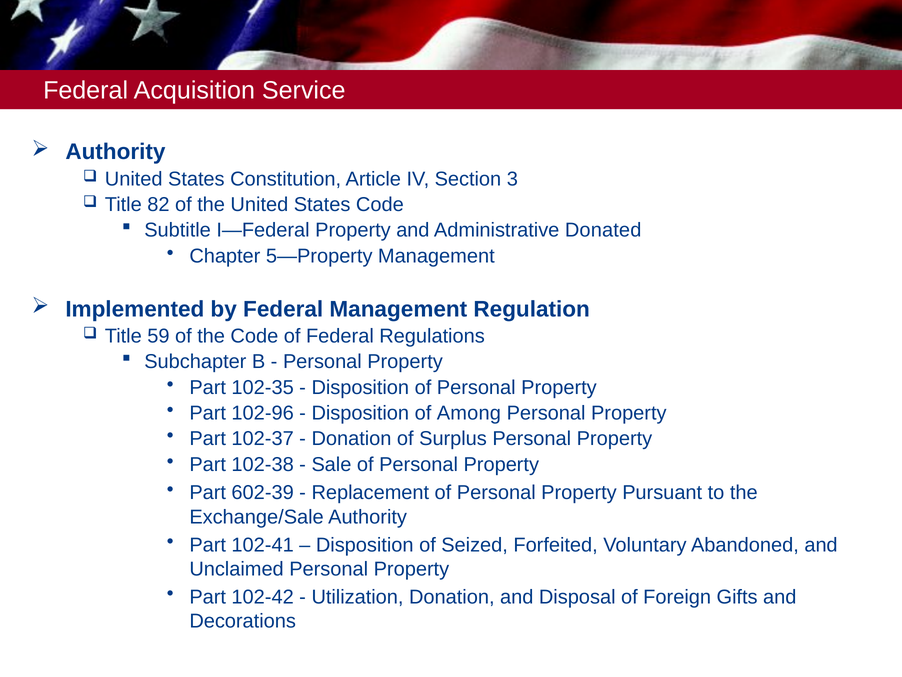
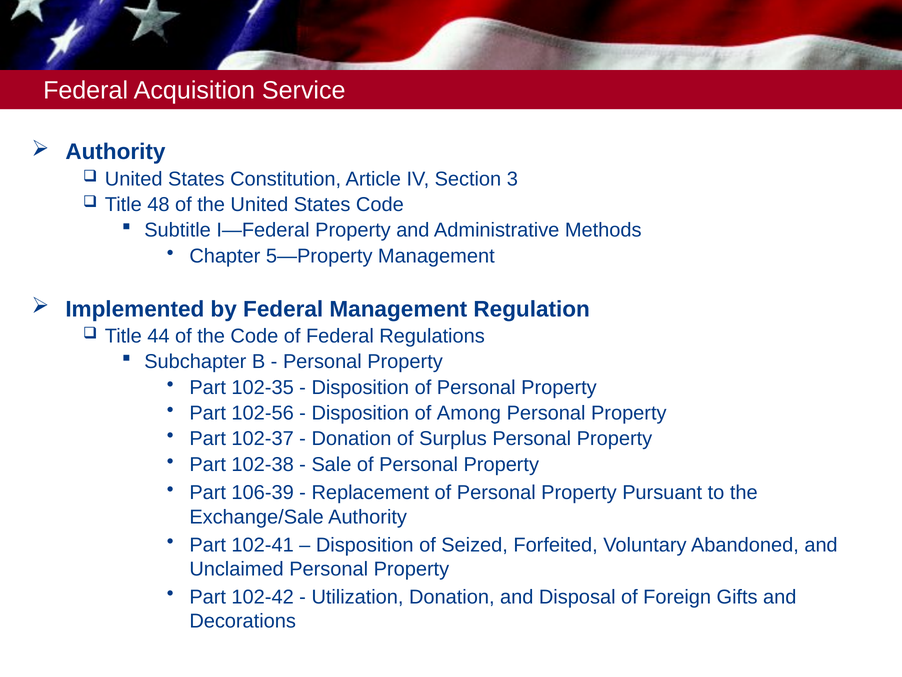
82: 82 -> 48
Donated: Donated -> Methods
59: 59 -> 44
102-96: 102-96 -> 102-56
602-39: 602-39 -> 106-39
